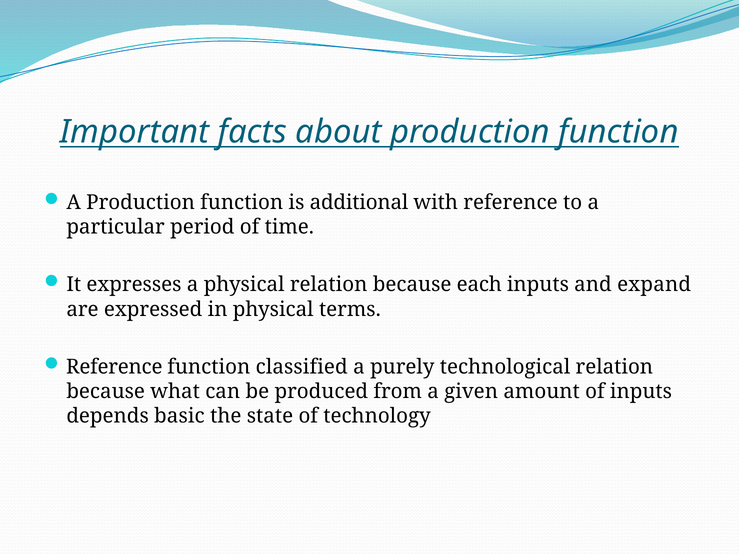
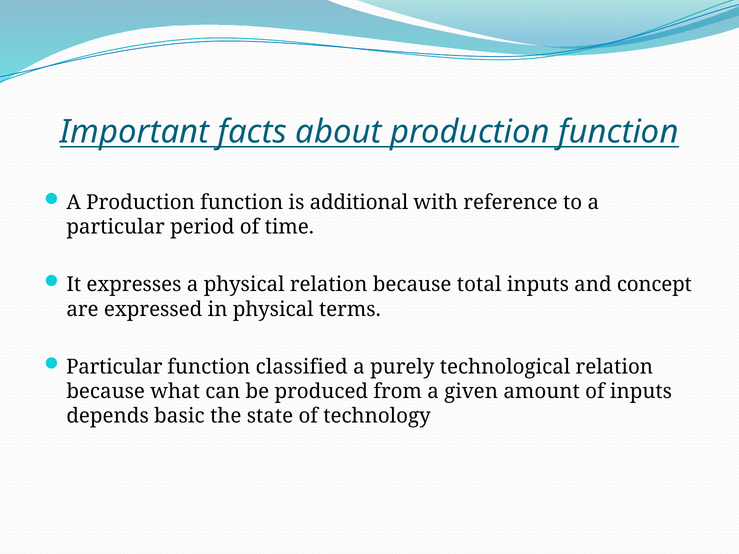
each: each -> total
expand: expand -> concept
Reference at (114, 367): Reference -> Particular
